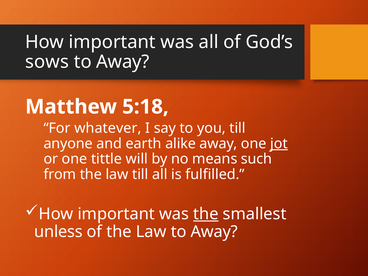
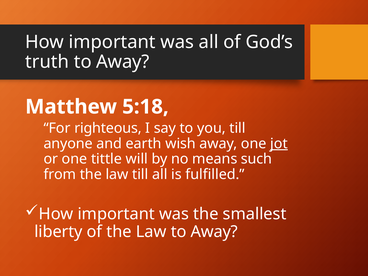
sows: sows -> truth
whatever: whatever -> righteous
alike: alike -> wish
the at (206, 214) underline: present -> none
unless: unless -> liberty
